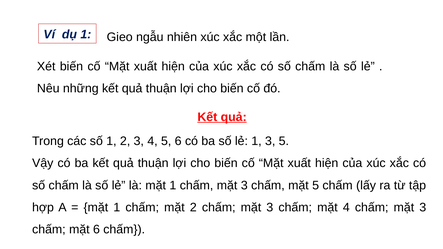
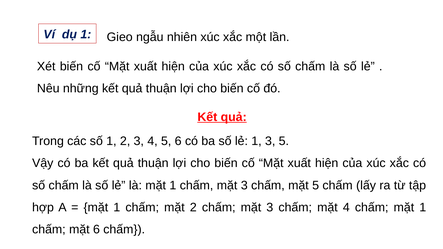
4 chấm mặt 3: 3 -> 1
